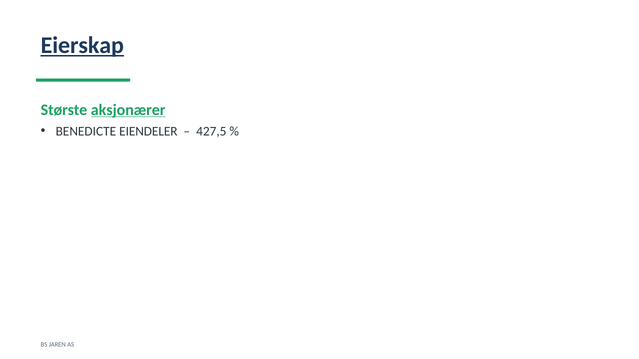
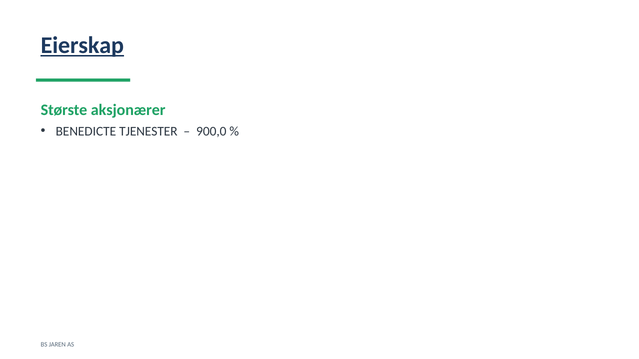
aksjonærer underline: present -> none
EIENDELER: EIENDELER -> TJENESTER
427,5: 427,5 -> 900,0
